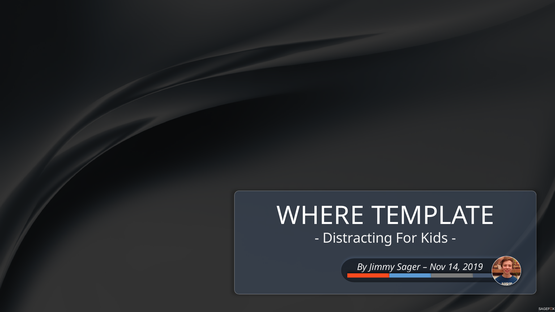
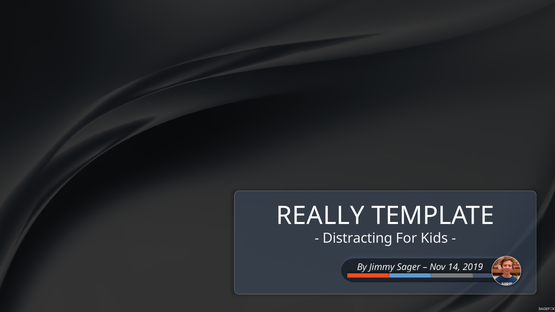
WHERE: WHERE -> REALLY
